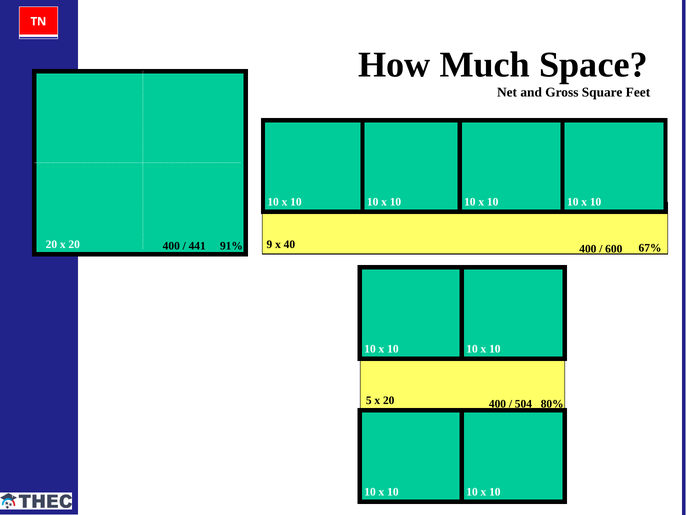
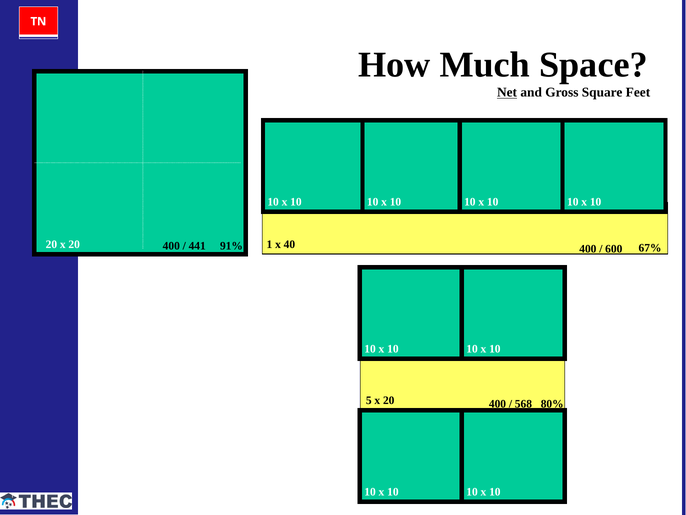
Net underline: none -> present
9: 9 -> 1
504: 504 -> 568
